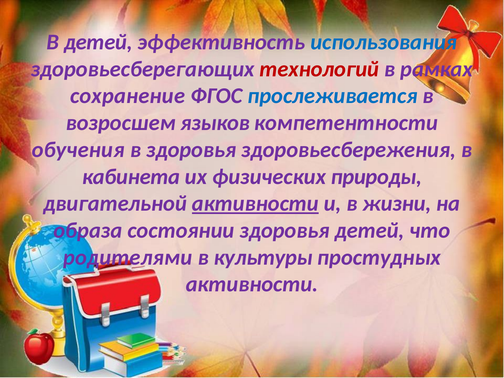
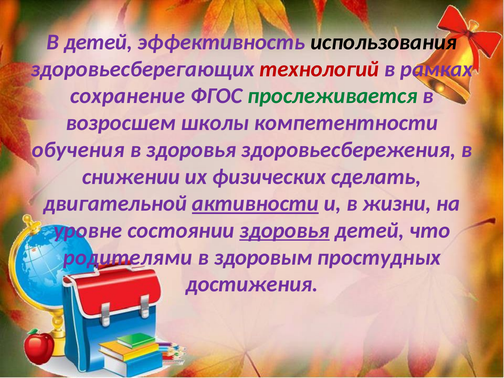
использования colour: blue -> black
прослеживается colour: blue -> green
языков: языков -> школы
кабинета: кабинета -> снижении
природы: природы -> сделать
образа: образа -> уровне
здоровья at (285, 230) underline: none -> present
культуры: культуры -> здоровым
активности at (252, 284): активности -> достижения
